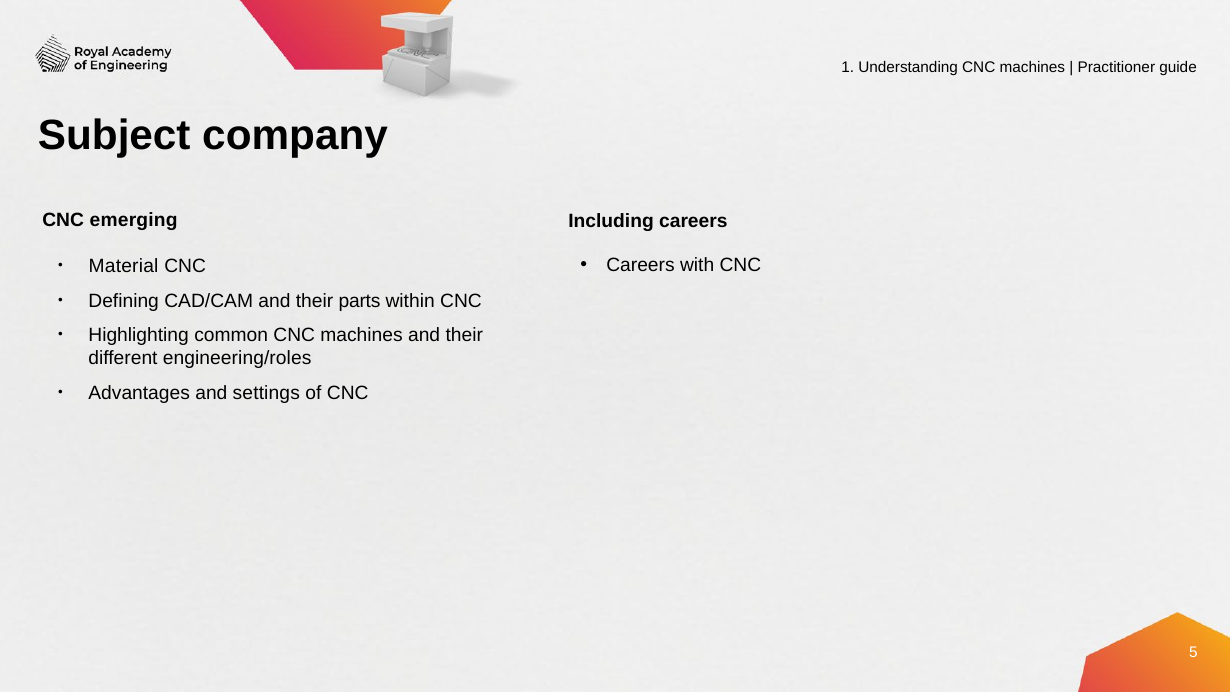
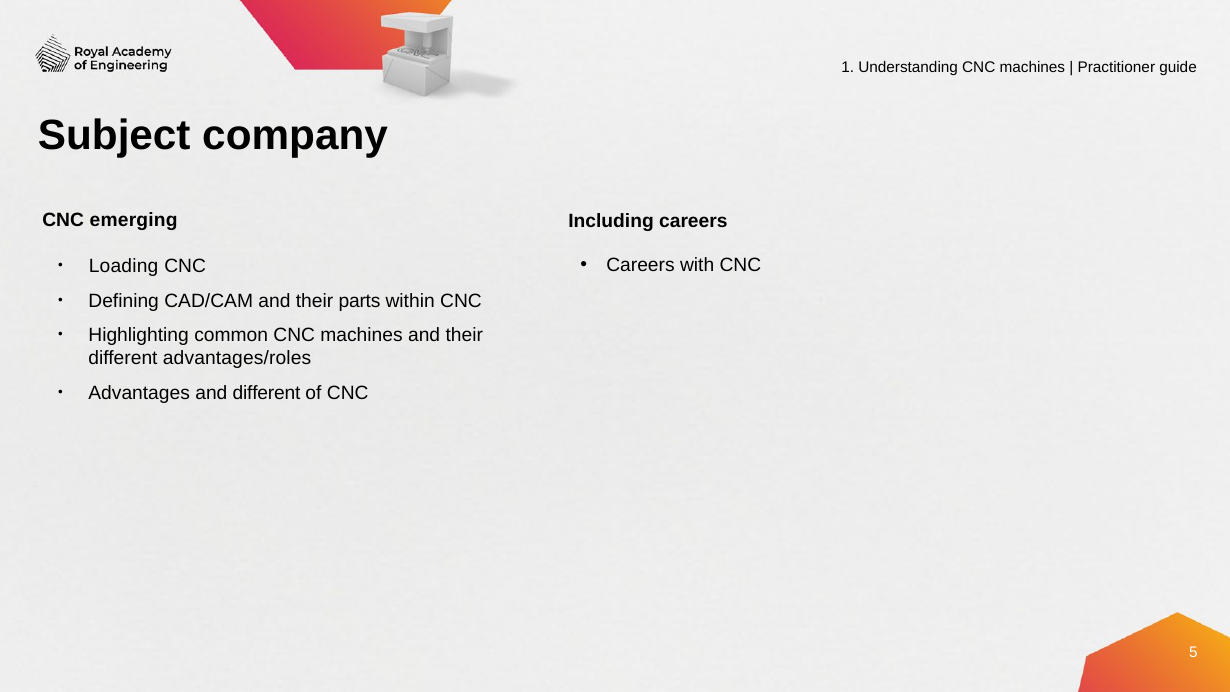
Material: Material -> Loading
engineering/roles: engineering/roles -> advantages/roles
and settings: settings -> different
